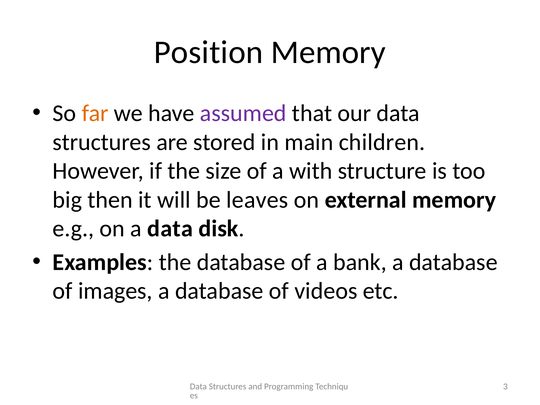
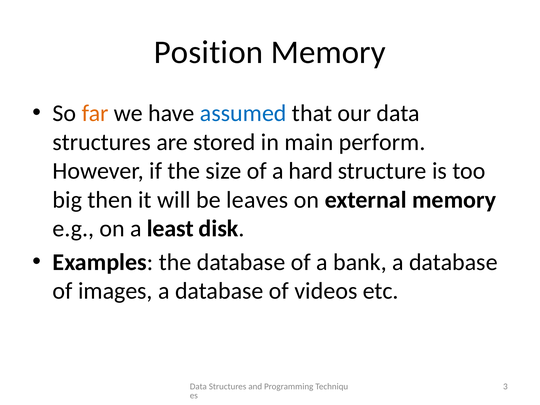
assumed colour: purple -> blue
children: children -> perform
with: with -> hard
a data: data -> least
